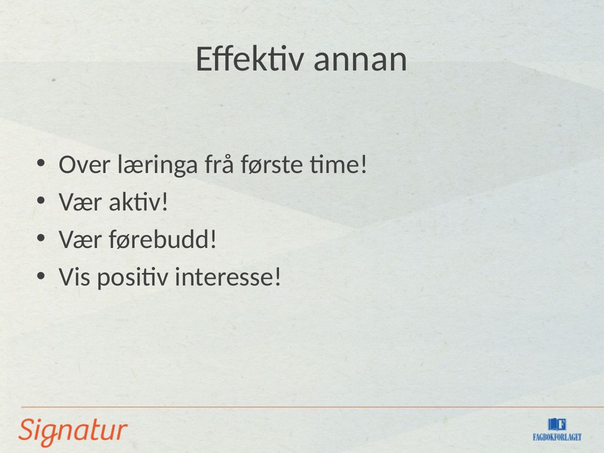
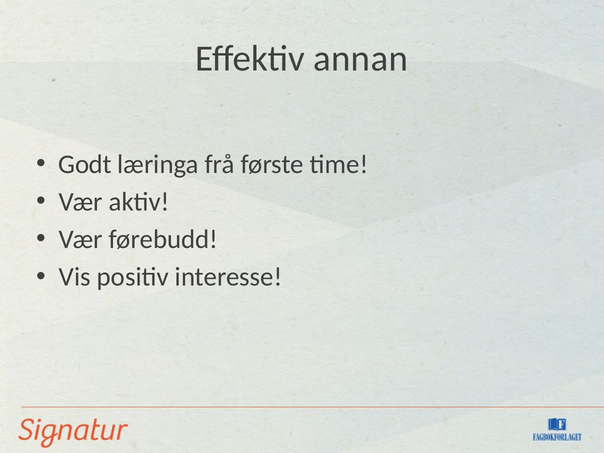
Over: Over -> Godt
